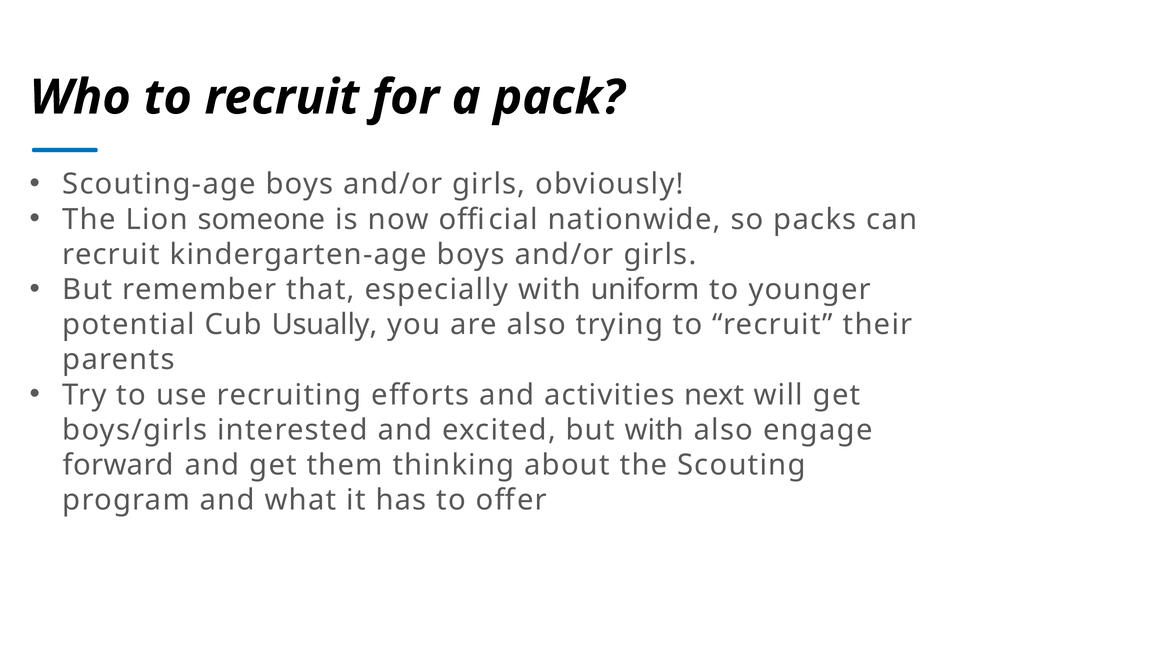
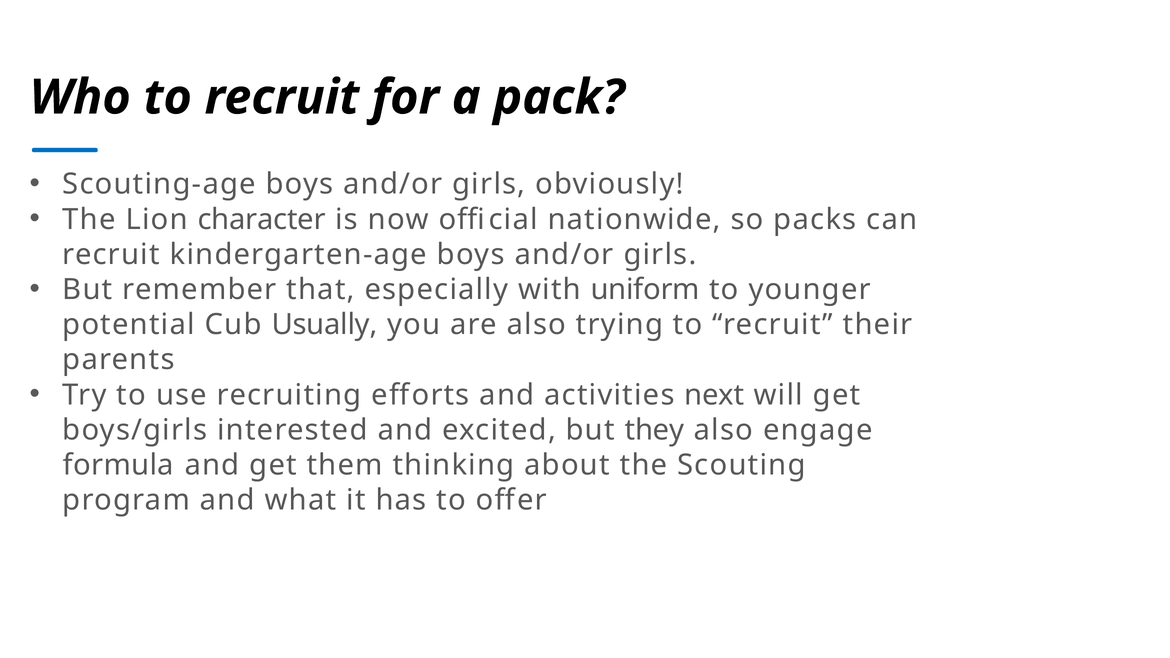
someone: someone -> character
but with: with -> they
forward: forward -> formula
